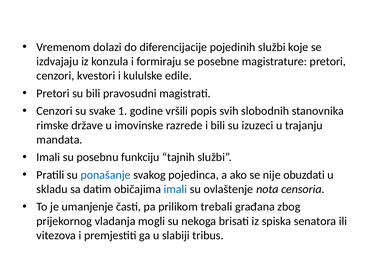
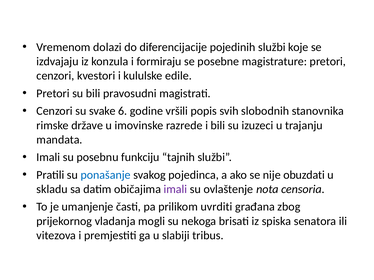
1: 1 -> 6
imali at (175, 190) colour: blue -> purple
trebali: trebali -> uvrditi
